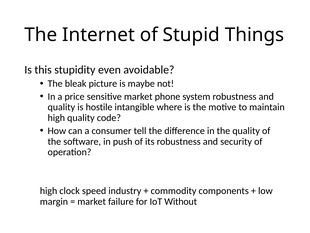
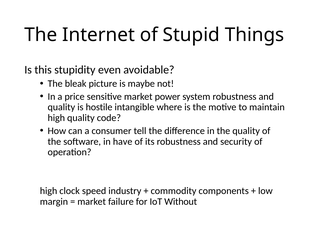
phone: phone -> power
push: push -> have
